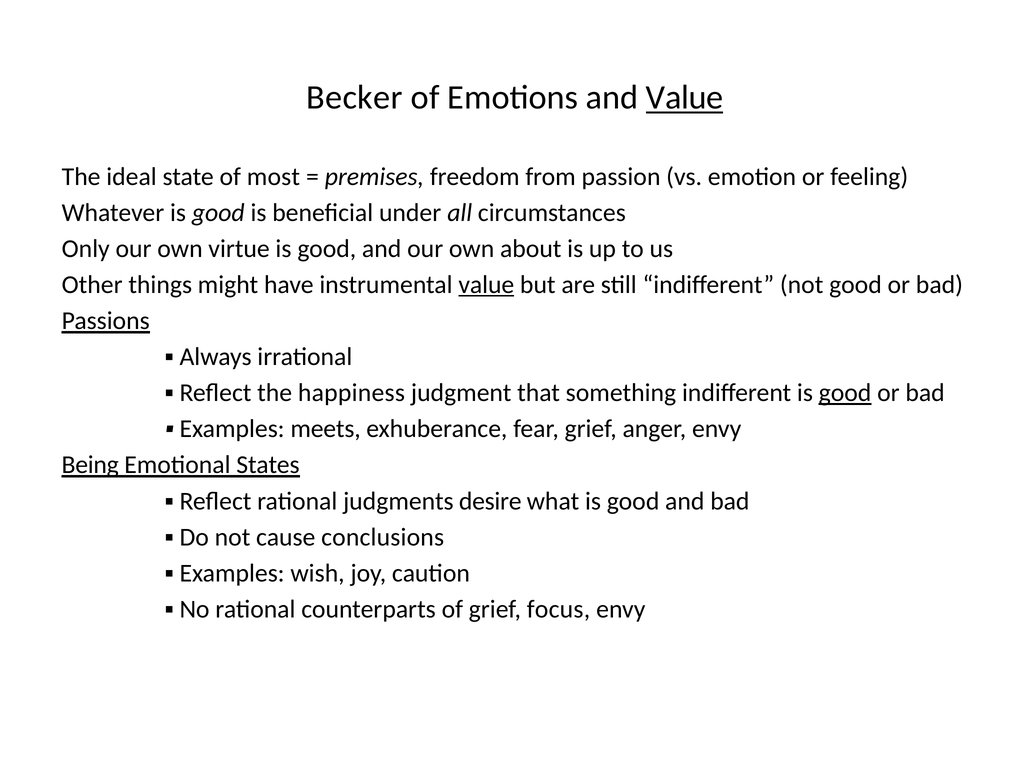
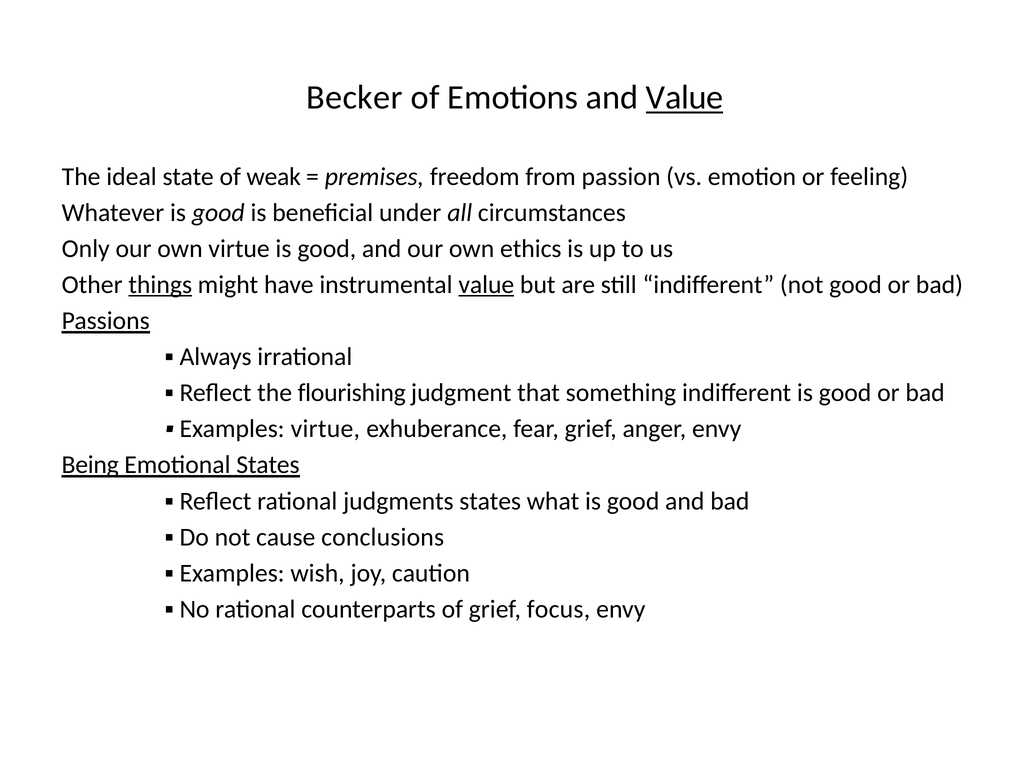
most: most -> weak
about: about -> ethics
things underline: none -> present
happiness: happiness -> flourishing
good at (845, 393) underline: present -> none
Examples meets: meets -> virtue
judgments desire: desire -> states
